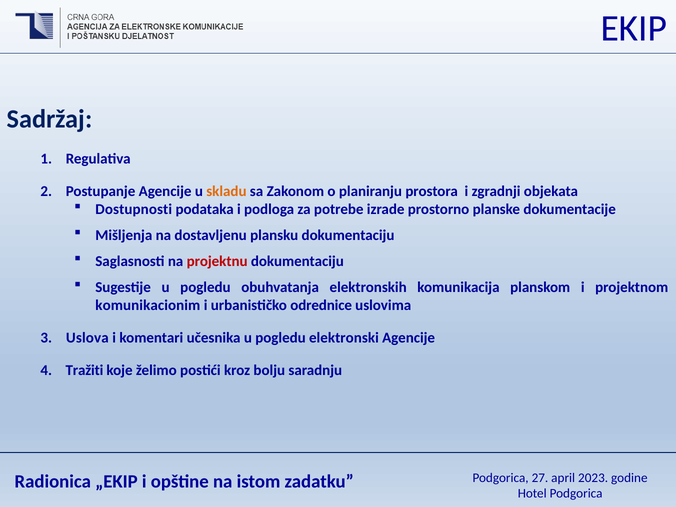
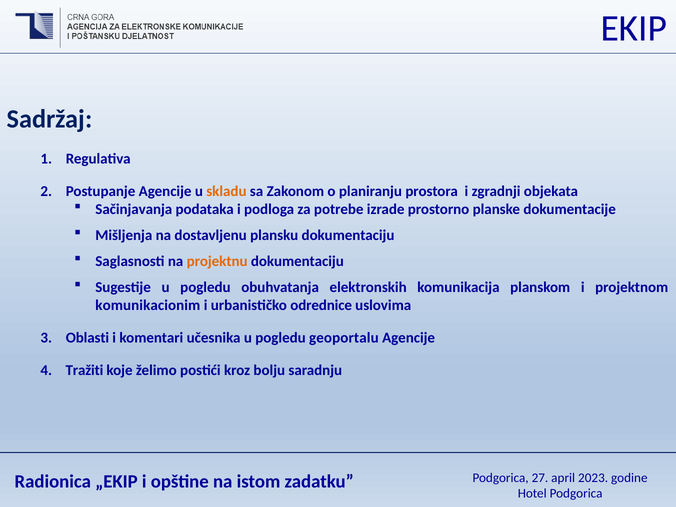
Dostupnosti: Dostupnosti -> Sačinjavanja
projektnu colour: red -> orange
Uslova: Uslova -> Oblasti
elektronski: elektronski -> geoportalu
